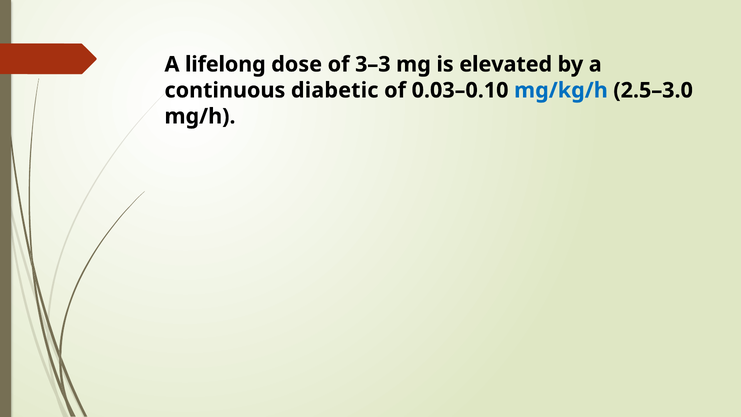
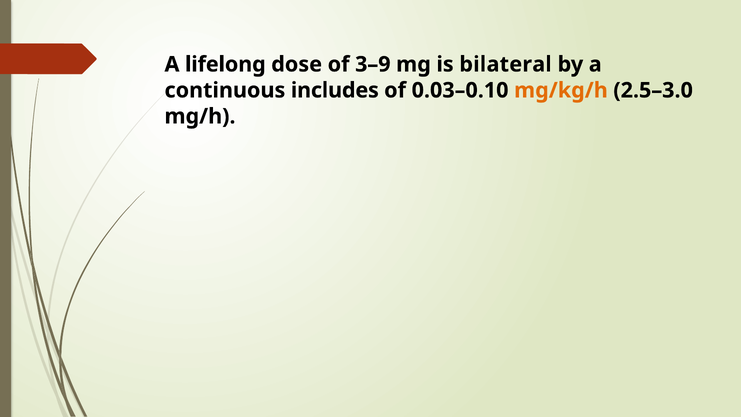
3–3: 3–3 -> 3–9
elevated: elevated -> bilateral
diabetic: diabetic -> includes
mg/kg/h colour: blue -> orange
